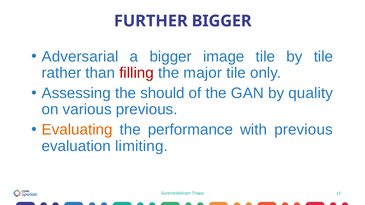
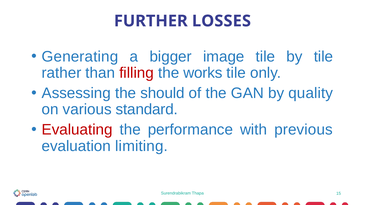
FURTHER BIGGER: BIGGER -> LOSSES
Adversarial: Adversarial -> Generating
major: major -> works
various previous: previous -> standard
Evaluating colour: orange -> red
